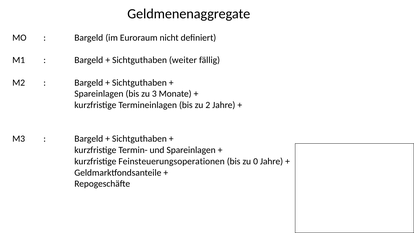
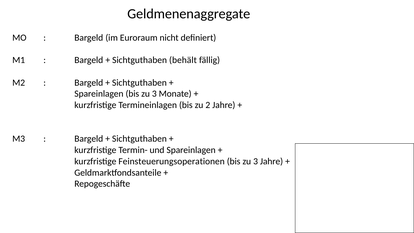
weiter: weiter -> behält
0 at (256, 161): 0 -> 3
